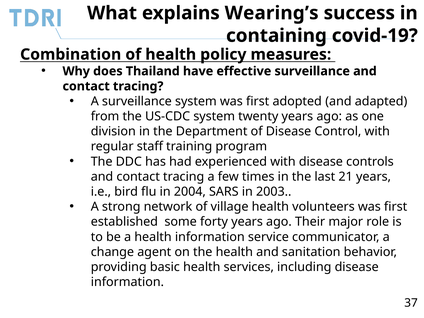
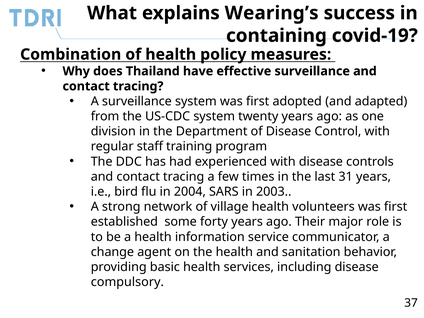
21: 21 -> 31
information at (127, 282): information -> compulsory
